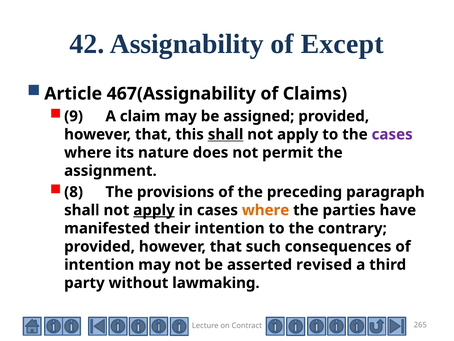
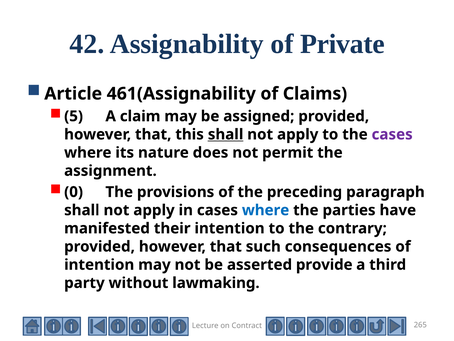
Except: Except -> Private
467(Assignability: 467(Assignability -> 461(Assignability
9: 9 -> 5
8: 8 -> 0
apply at (154, 210) underline: present -> none
where at (266, 210) colour: orange -> blue
revised: revised -> provide
